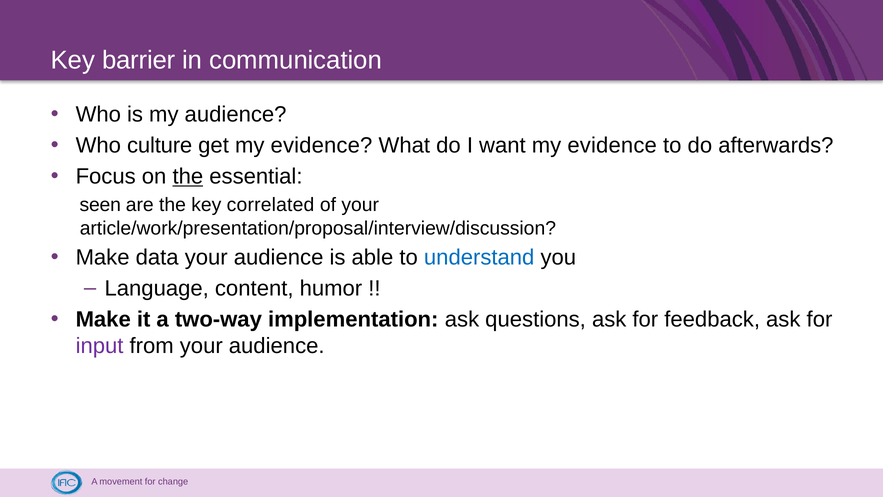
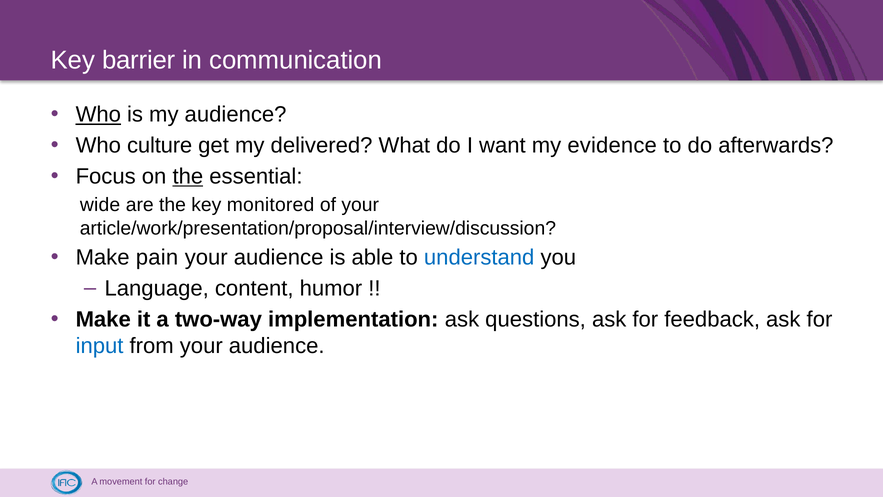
Who at (98, 115) underline: none -> present
get my evidence: evidence -> delivered
seen: seen -> wide
correlated: correlated -> monitored
data: data -> pain
input colour: purple -> blue
